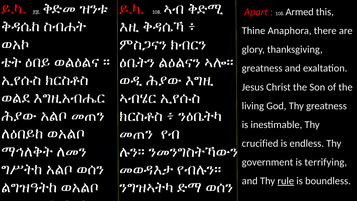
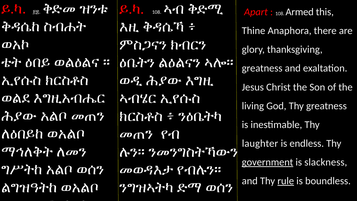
crucified: crucified -> laughter
government underline: none -> present
terrifying: terrifying -> slackness
